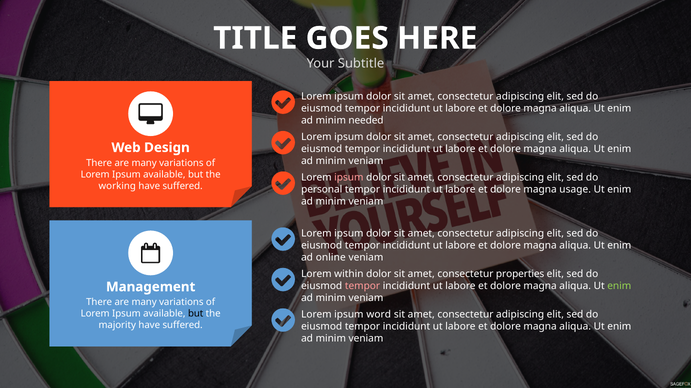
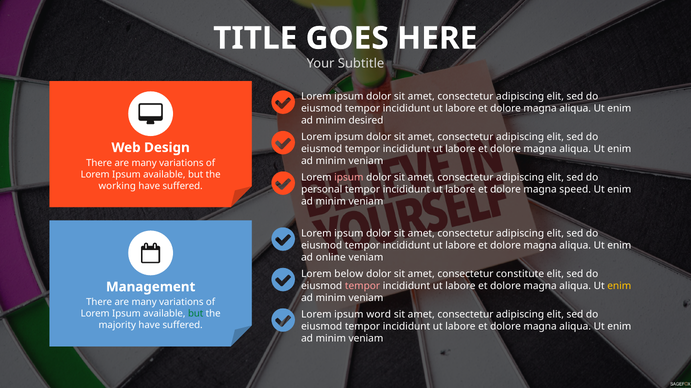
needed: needed -> desired
usage: usage -> speed
within: within -> below
properties: properties -> constitute
enim at (619, 287) colour: light green -> yellow
but at (196, 314) colour: black -> green
